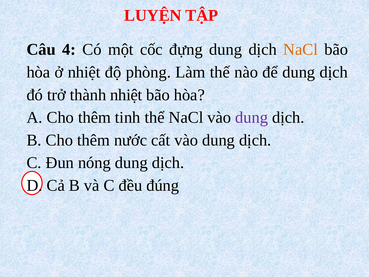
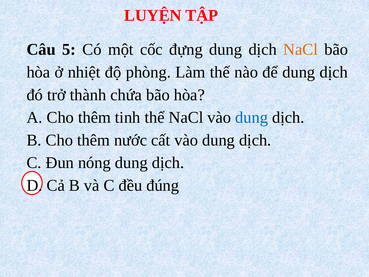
4: 4 -> 5
thành nhiệt: nhiệt -> chứa
dung at (252, 117) colour: purple -> blue
